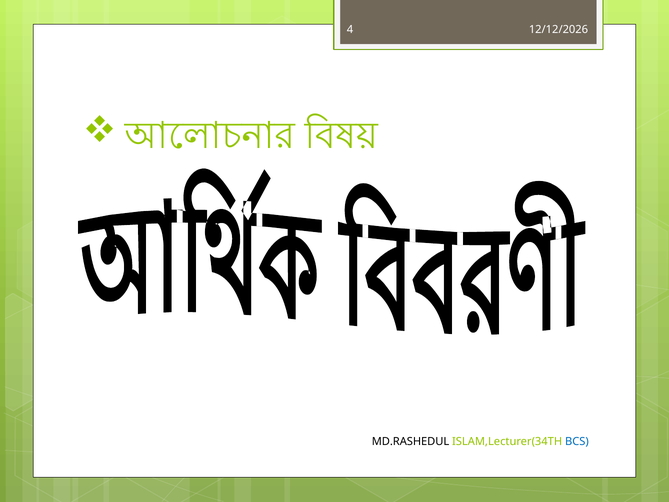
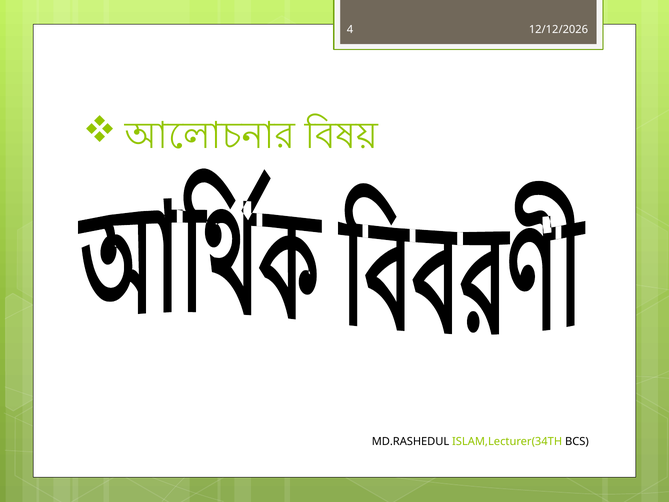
BCS colour: blue -> black
